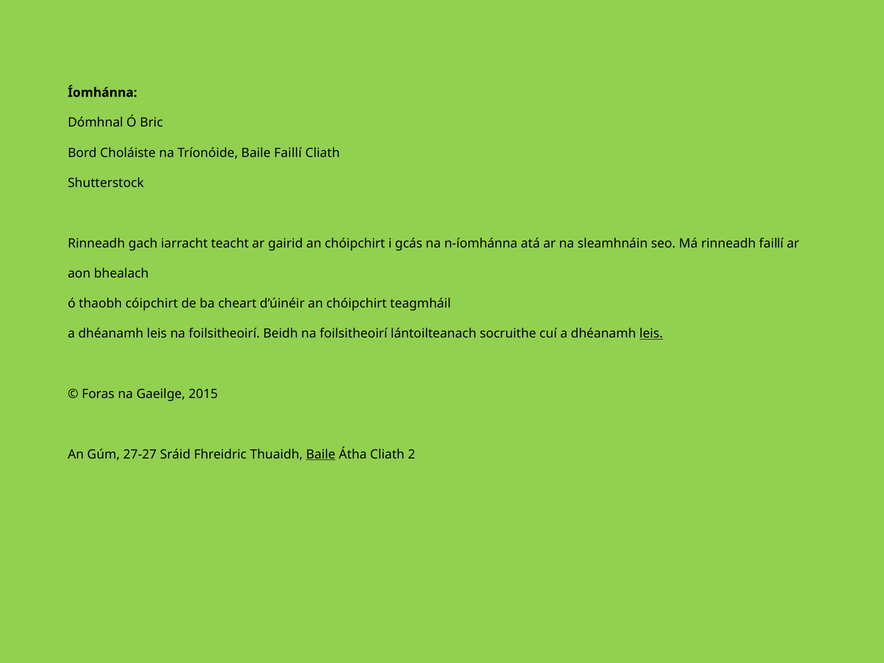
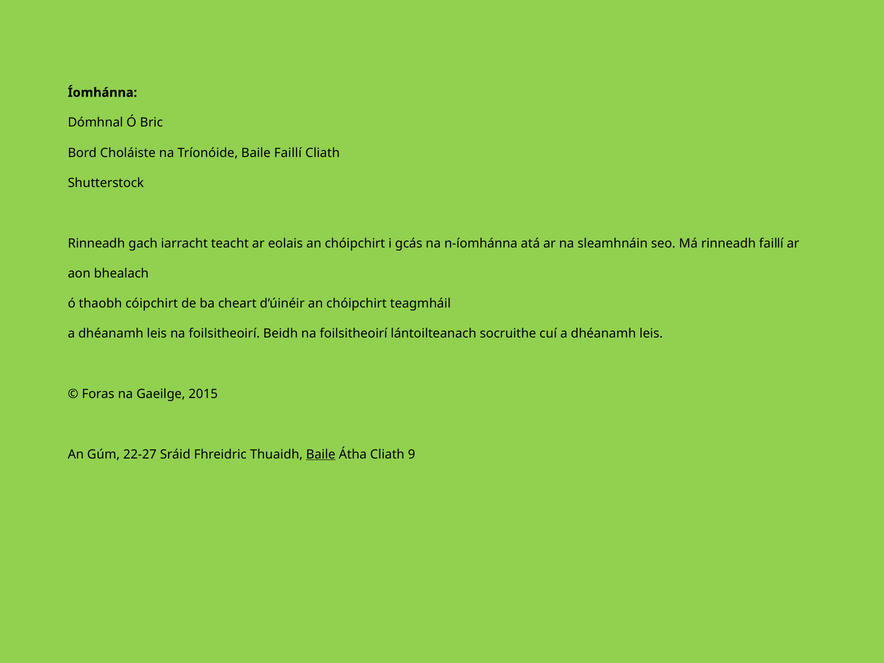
gairid: gairid -> eolais
leis at (651, 334) underline: present -> none
27-27: 27-27 -> 22-27
2: 2 -> 9
